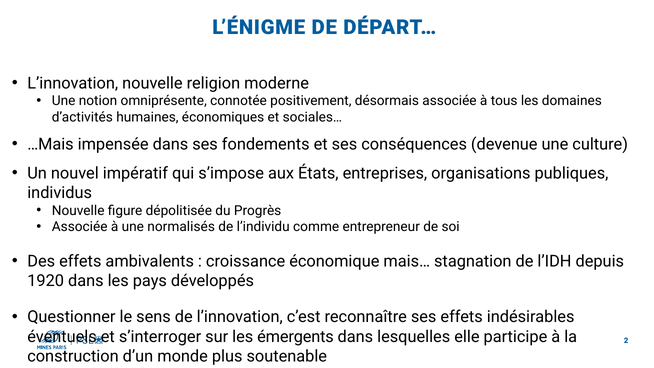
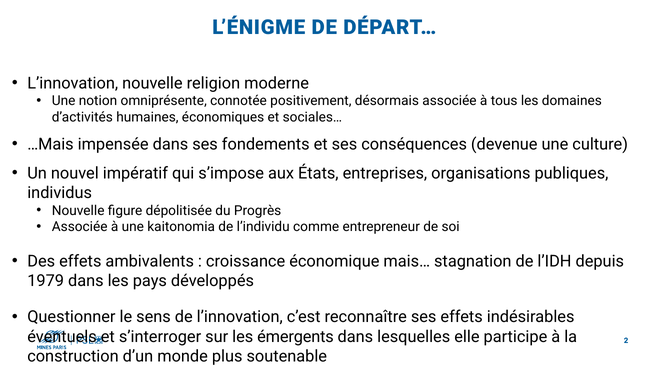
normalisés: normalisés -> kaitonomia
1920: 1920 -> 1979
